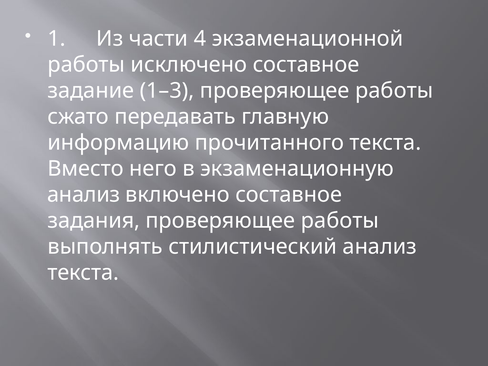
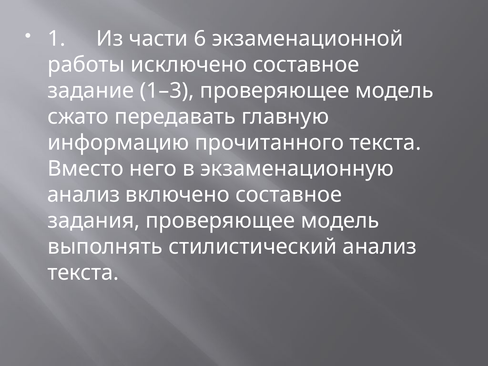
4: 4 -> 6
1–3 проверяющее работы: работы -> модель
работы at (340, 221): работы -> модель
